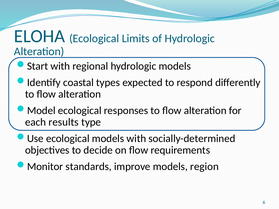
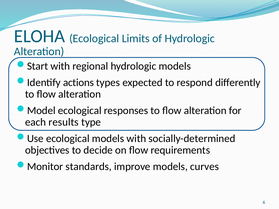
coastal: coastal -> actions
region: region -> curves
